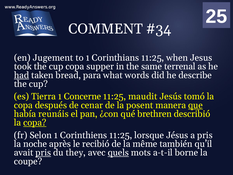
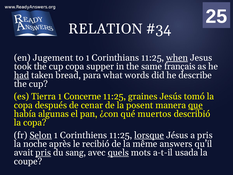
COMMENT: COMMENT -> RELATION
when underline: none -> present
terrenal: terrenal -> français
maudit: maudit -> graines
reunáis: reunáis -> algunas
brethren: brethren -> muertos
copa at (35, 122) underline: present -> none
Selon underline: none -> present
lorsque underline: none -> present
también: también -> answers
they: they -> sang
borne: borne -> usada
